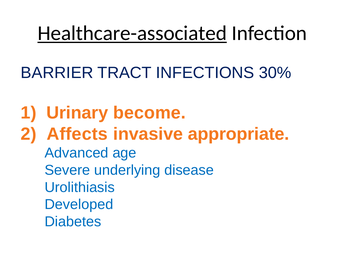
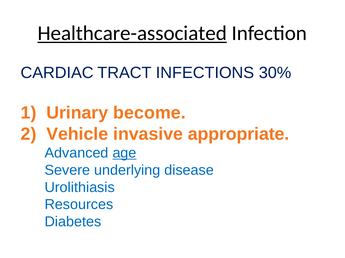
BARRIER: BARRIER -> CARDIAC
Affects: Affects -> Vehicle
age underline: none -> present
Developed: Developed -> Resources
